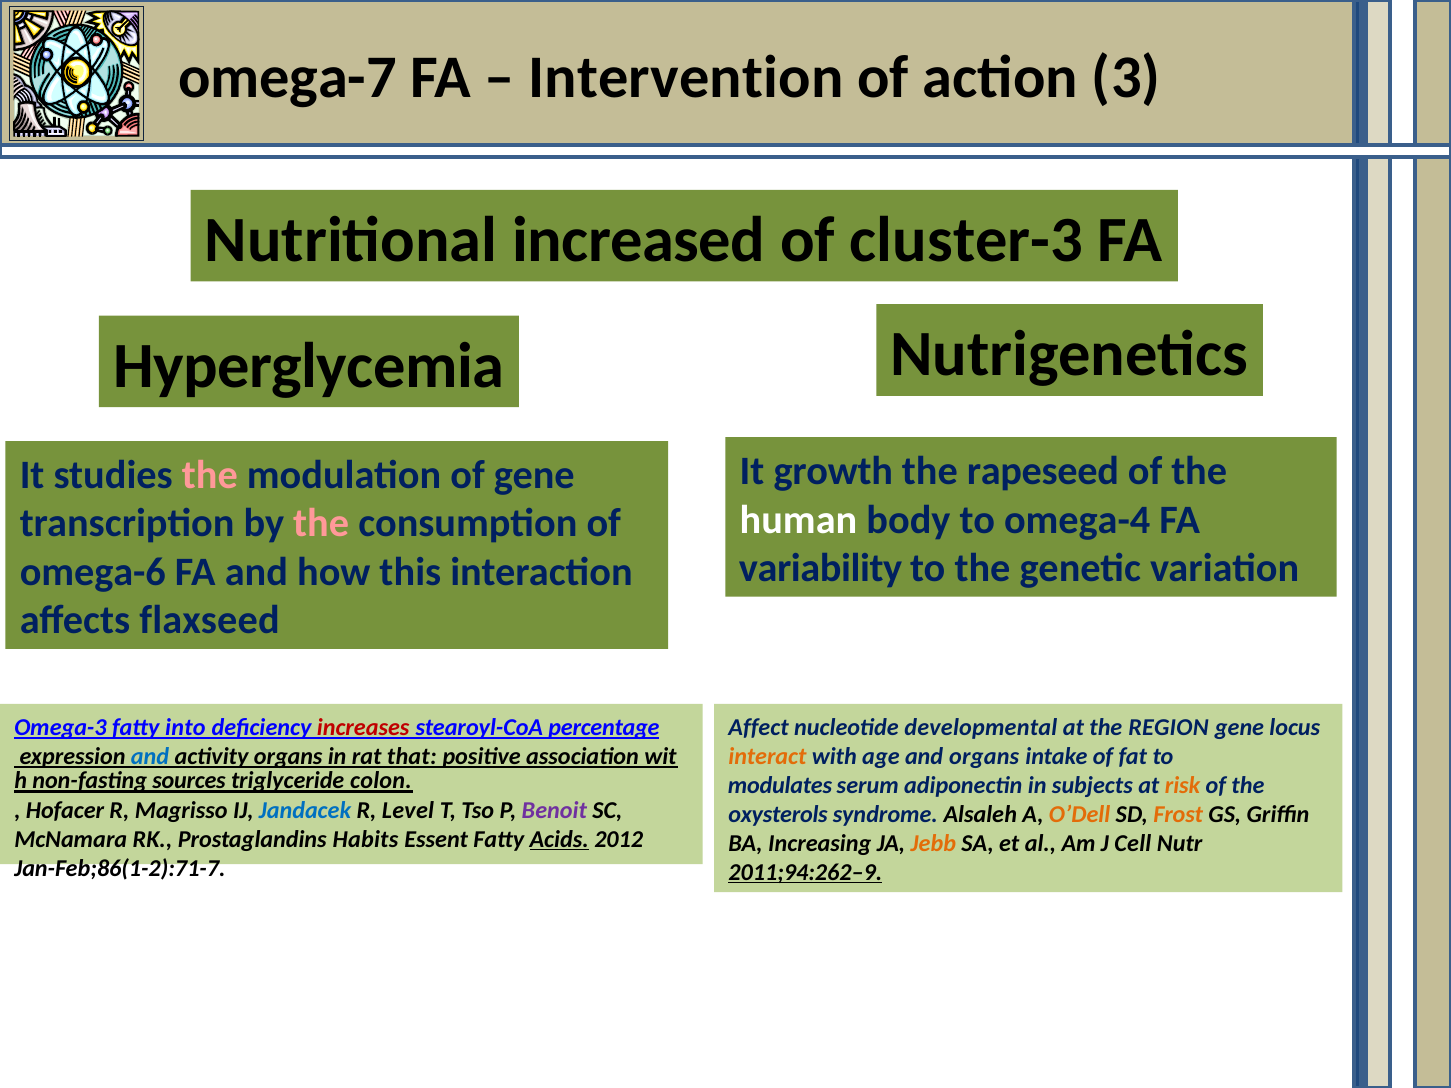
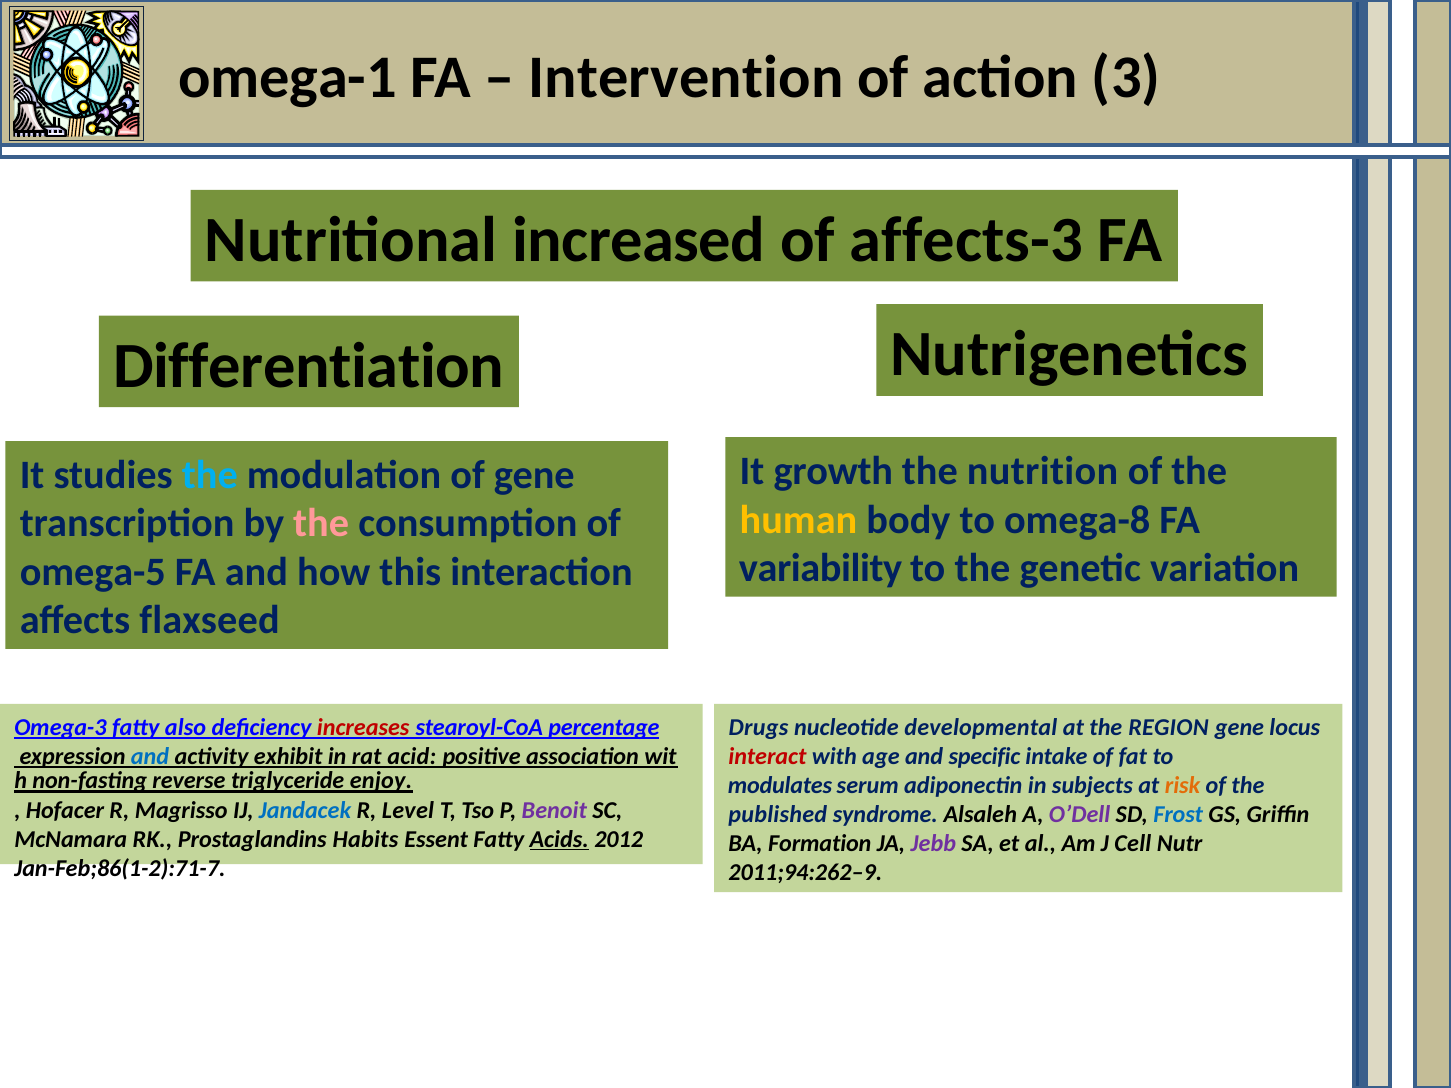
omega-7: omega-7 -> omega-1
cluster-3: cluster-3 -> affects-3
Hyperglycemia: Hyperglycemia -> Differentiation
rapeseed: rapeseed -> nutrition
the at (210, 475) colour: pink -> light blue
human colour: white -> yellow
omega-4: omega-4 -> omega-8
omega-6: omega-6 -> omega-5
into: into -> also
Affect: Affect -> Drugs
interact colour: orange -> red
and organs: organs -> specific
activity organs: organs -> exhibit
that: that -> acid
sources: sources -> reverse
colon: colon -> enjoy
oxysterols: oxysterols -> published
O’Dell colour: orange -> purple
Frost colour: orange -> blue
Increasing: Increasing -> Formation
Jebb colour: orange -> purple
2011;94:262–9 underline: present -> none
